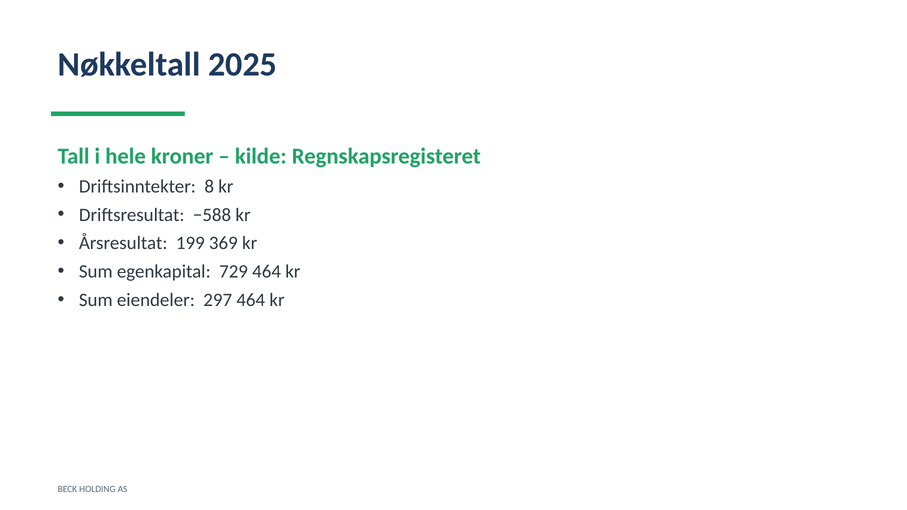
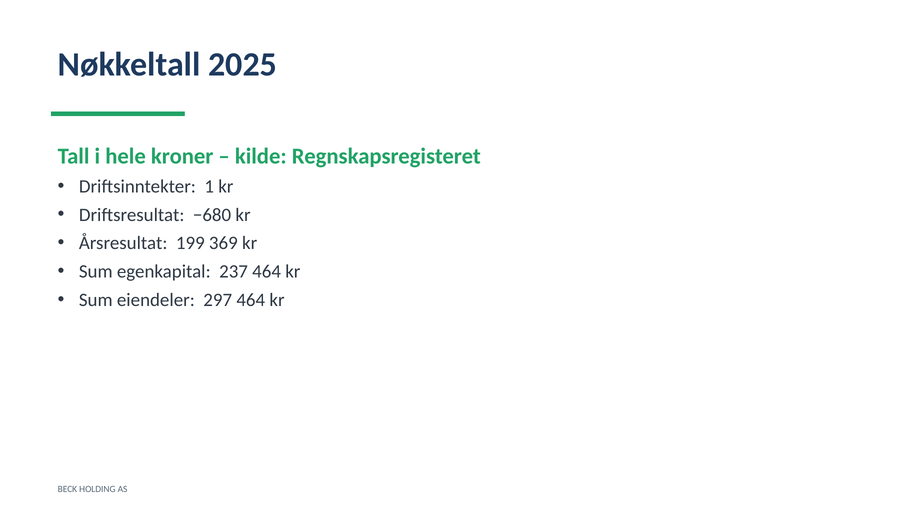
8: 8 -> 1
−588: −588 -> −680
729: 729 -> 237
